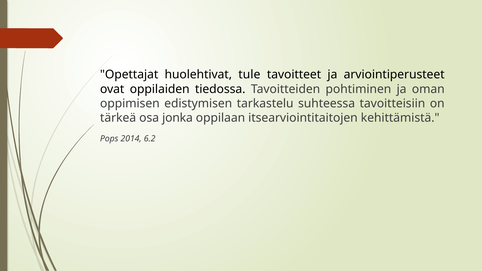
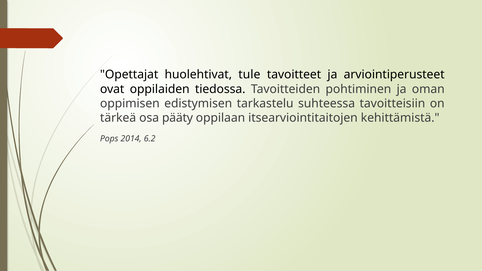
jonka: jonka -> pääty
